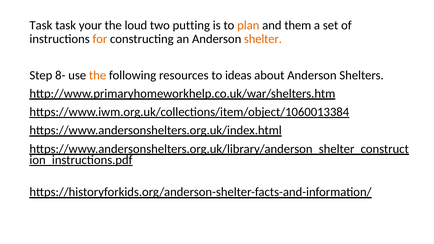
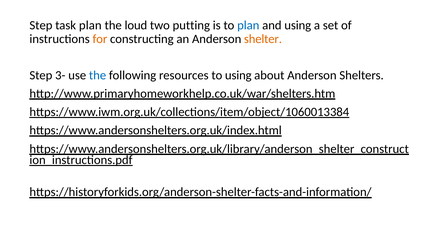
Task at (41, 25): Task -> Step
task your: your -> plan
plan at (248, 25) colour: orange -> blue
and them: them -> using
8-: 8- -> 3-
the at (98, 75) colour: orange -> blue
to ideas: ideas -> using
